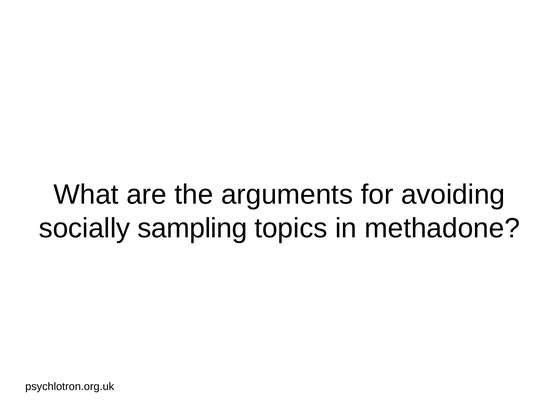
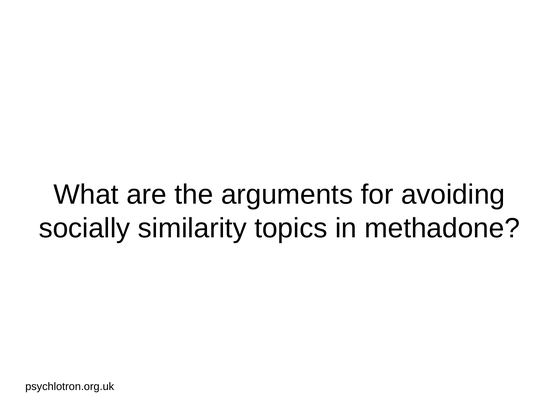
sampling: sampling -> similarity
